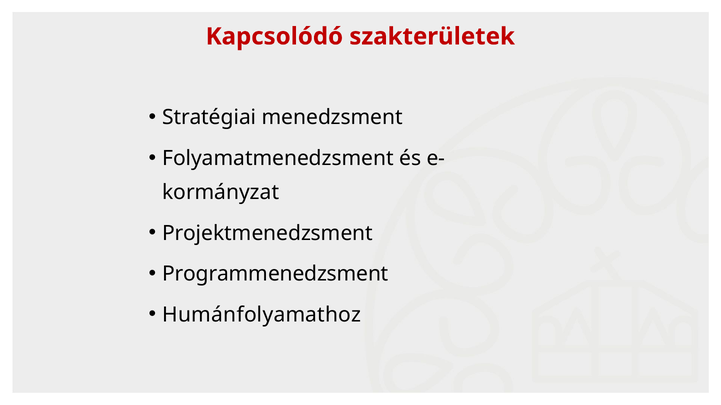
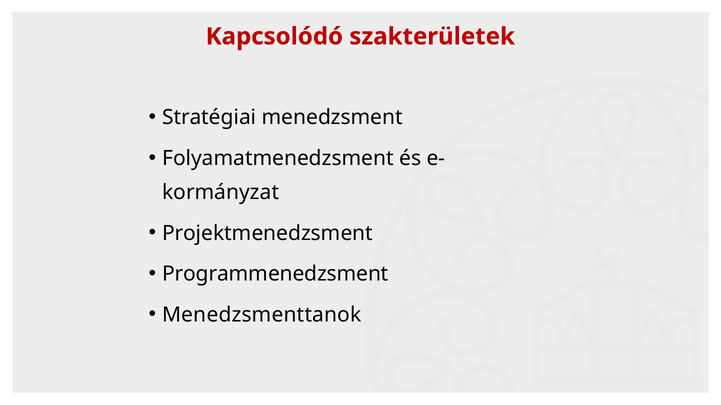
Humánfolyamathoz: Humánfolyamathoz -> Menedzsmenttanok
